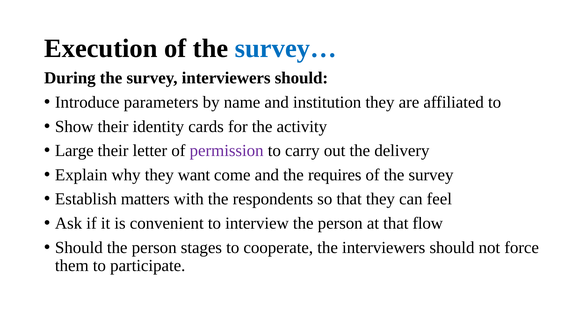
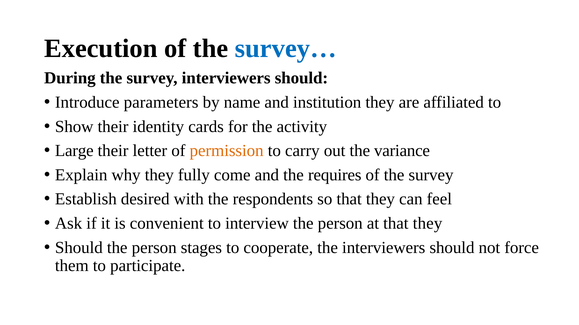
permission colour: purple -> orange
delivery: delivery -> variance
want: want -> fully
matters: matters -> desired
at that flow: flow -> they
